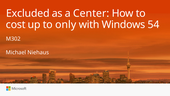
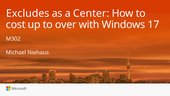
Excluded: Excluded -> Excludes
only: only -> over
54: 54 -> 17
